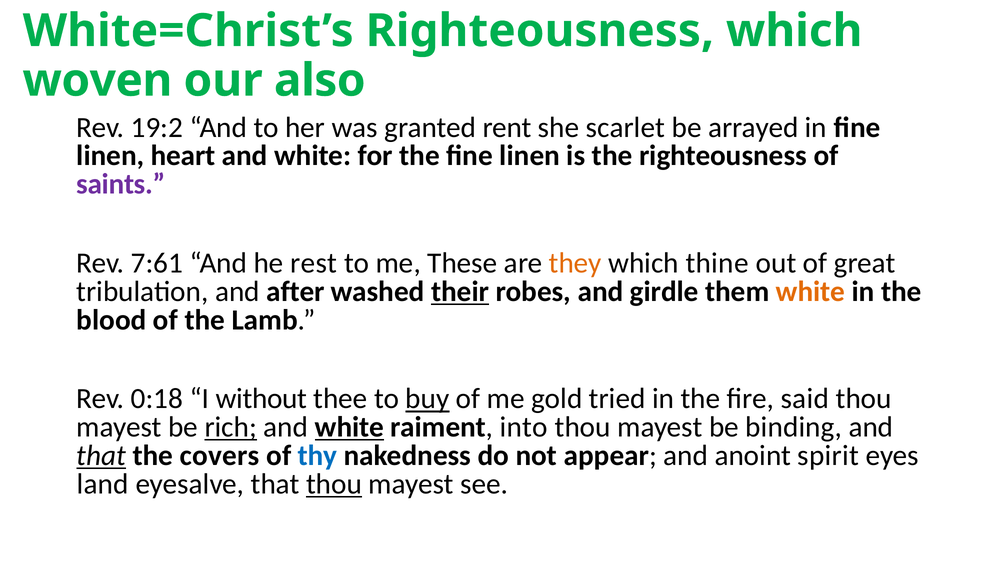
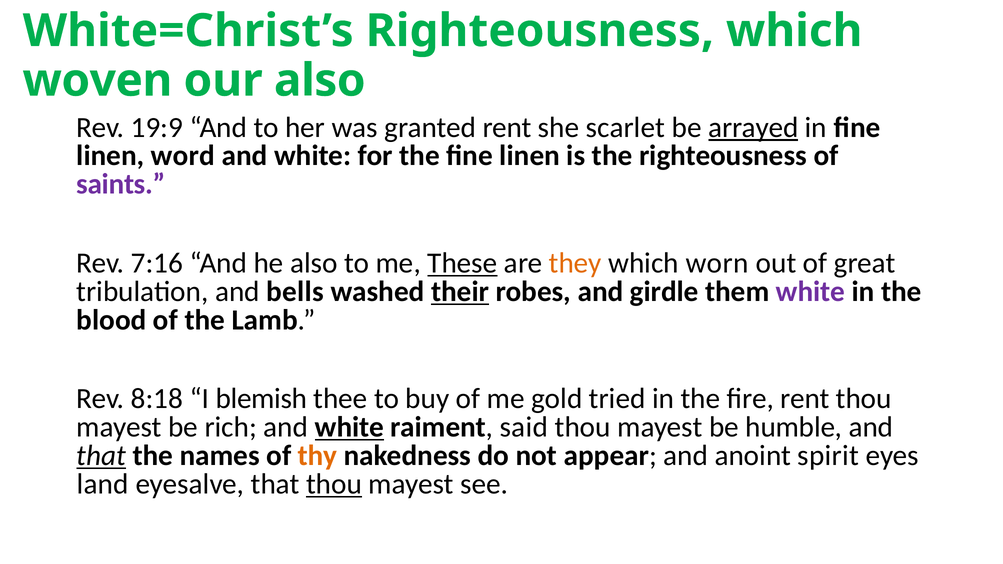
19:2: 19:2 -> 19:9
arrayed underline: none -> present
heart: heart -> word
7:61: 7:61 -> 7:16
he rest: rest -> also
These underline: none -> present
thine: thine -> worn
after: after -> bells
white at (811, 292) colour: orange -> purple
0:18: 0:18 -> 8:18
without: without -> blemish
buy underline: present -> none
fire said: said -> rent
rich underline: present -> none
into: into -> said
binding: binding -> humble
covers: covers -> names
thy colour: blue -> orange
